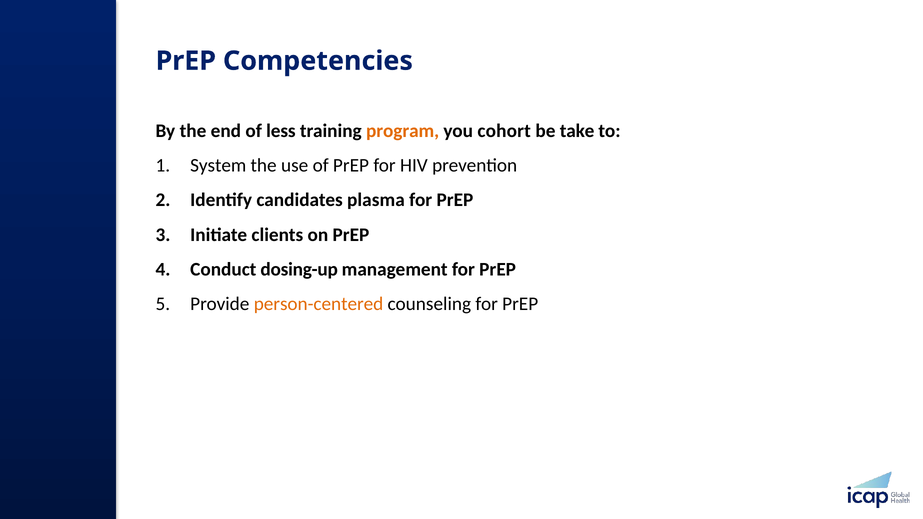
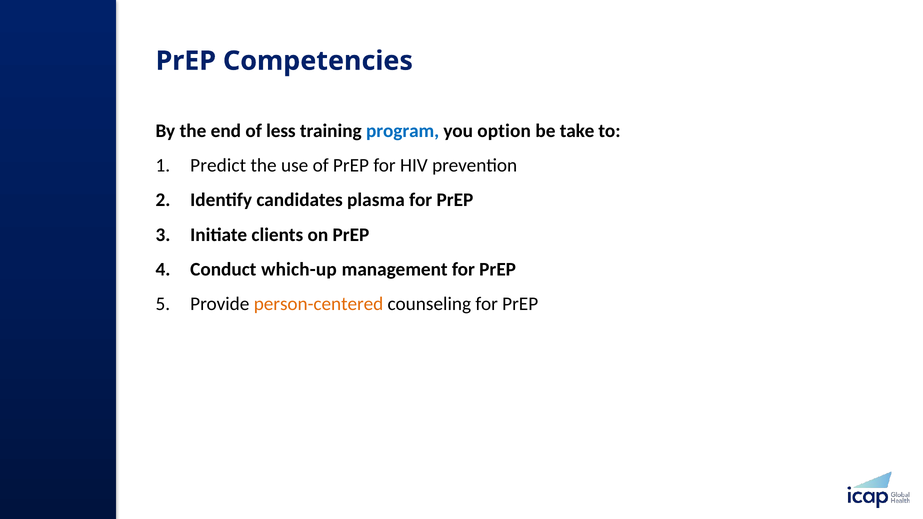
program colour: orange -> blue
cohort: cohort -> option
System: System -> Predict
dosing-up: dosing-up -> which-up
